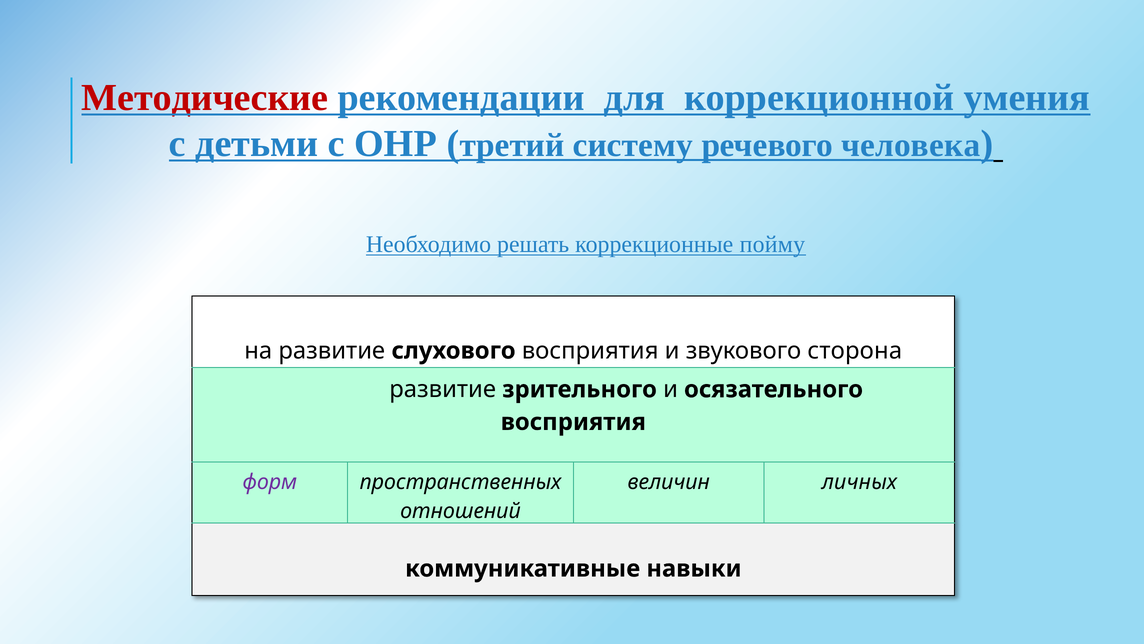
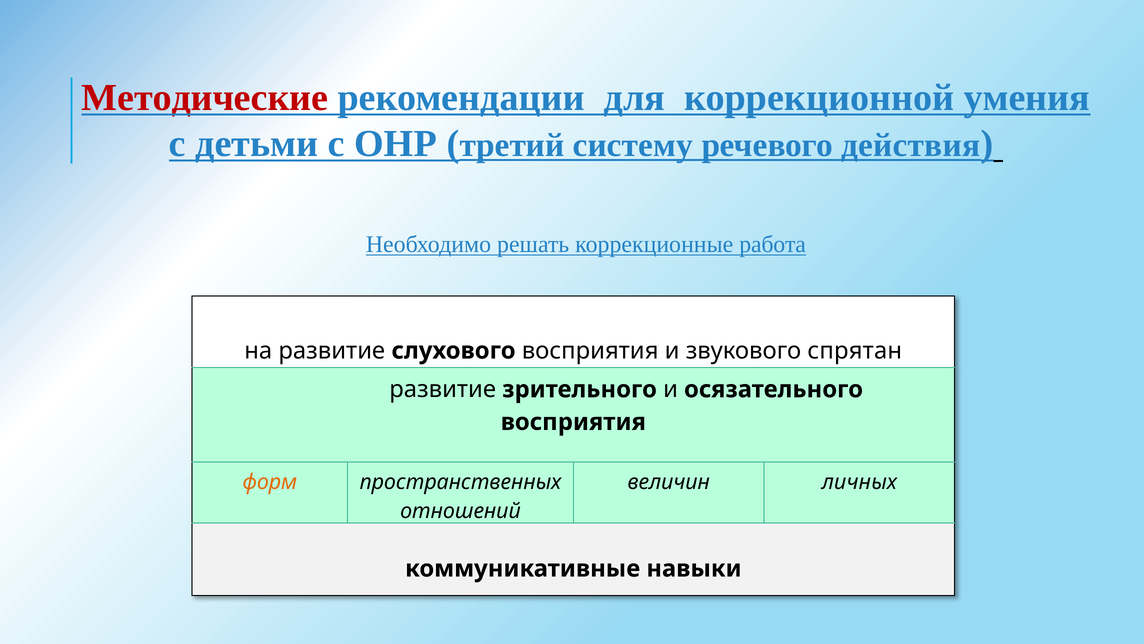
человека: человека -> действия
пойму: пойму -> работа
сторона: сторона -> спрятан
форм colour: purple -> orange
